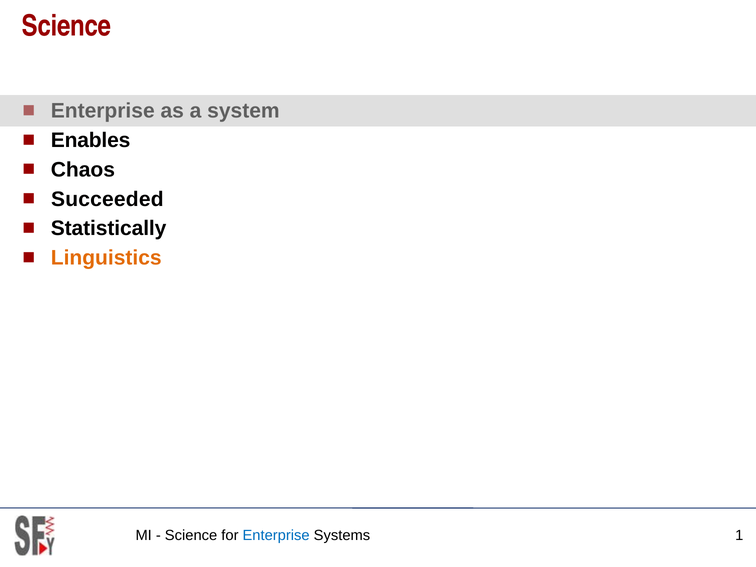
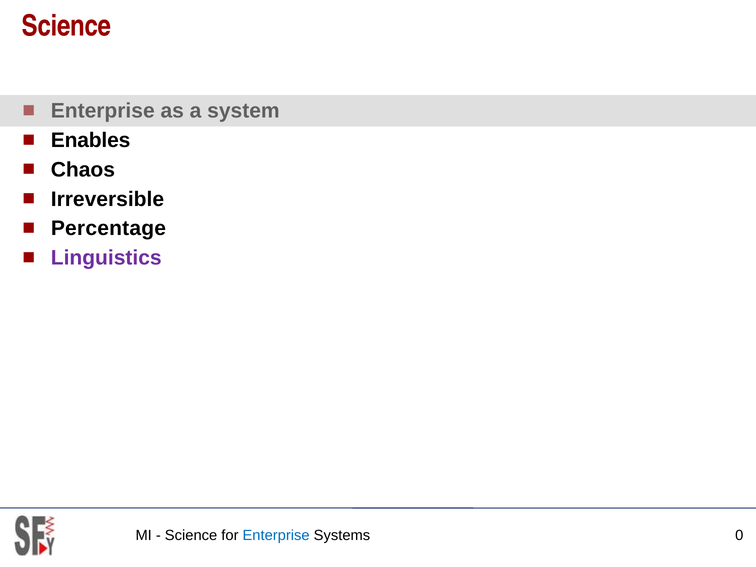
Succeeded: Succeeded -> Irreversible
Statistically: Statistically -> Percentage
Linguistics colour: orange -> purple
1: 1 -> 0
